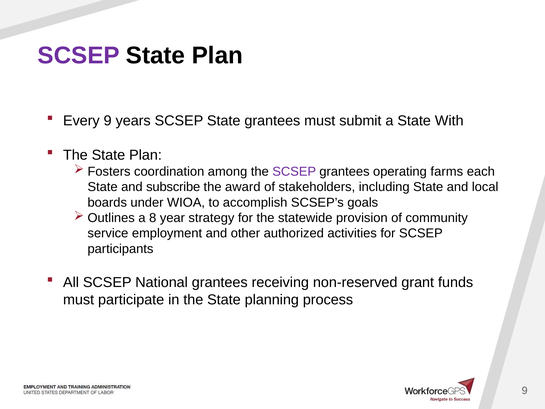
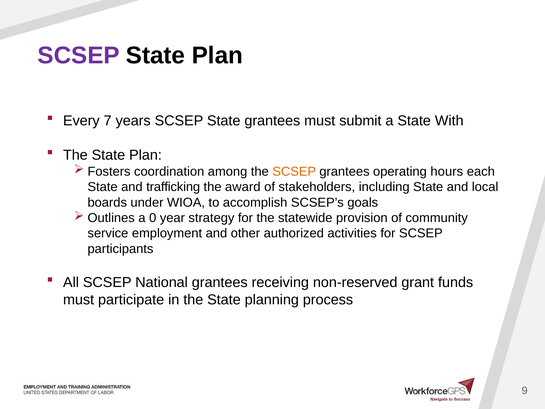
Every 9: 9 -> 7
SCSEP at (294, 171) colour: purple -> orange
farms: farms -> hours
subscribe: subscribe -> trafficking
8: 8 -> 0
